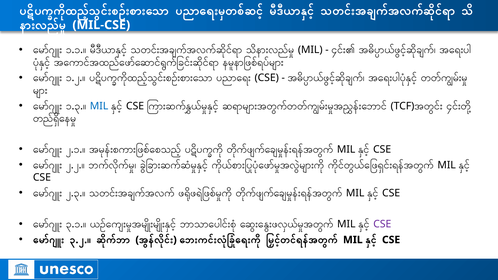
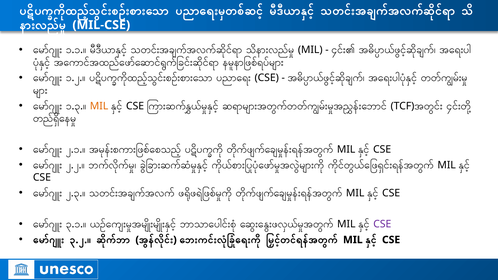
MIL at (99, 106) colour: blue -> orange
